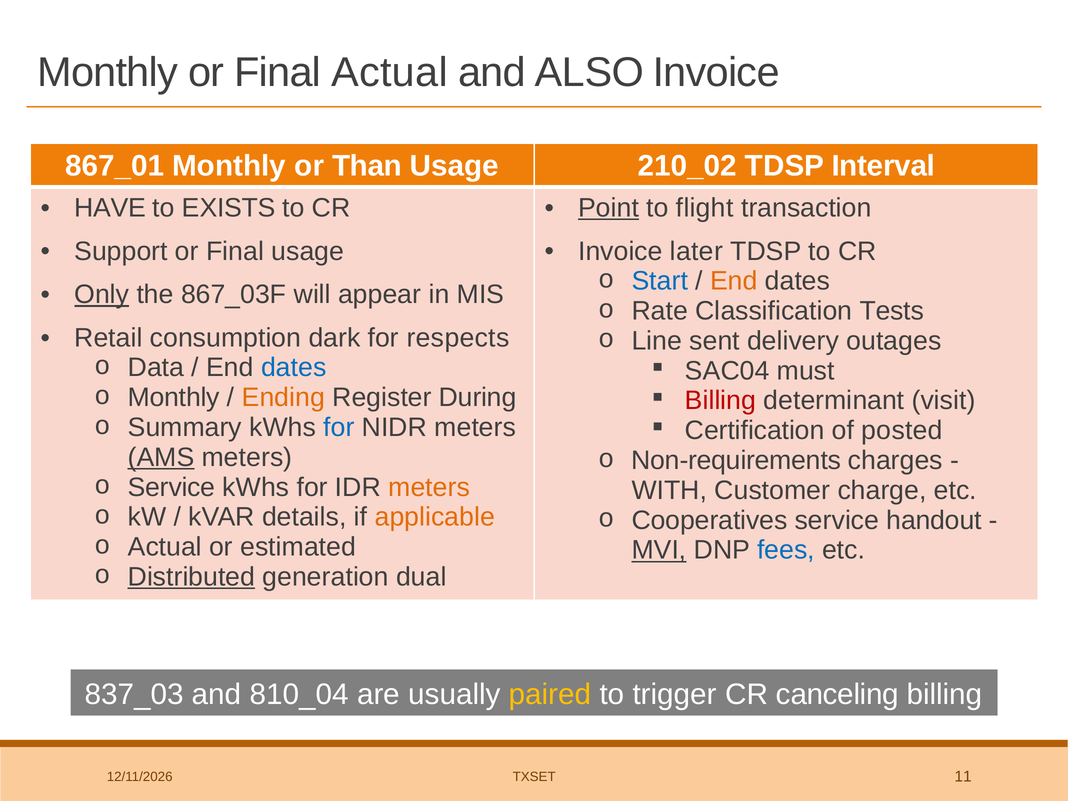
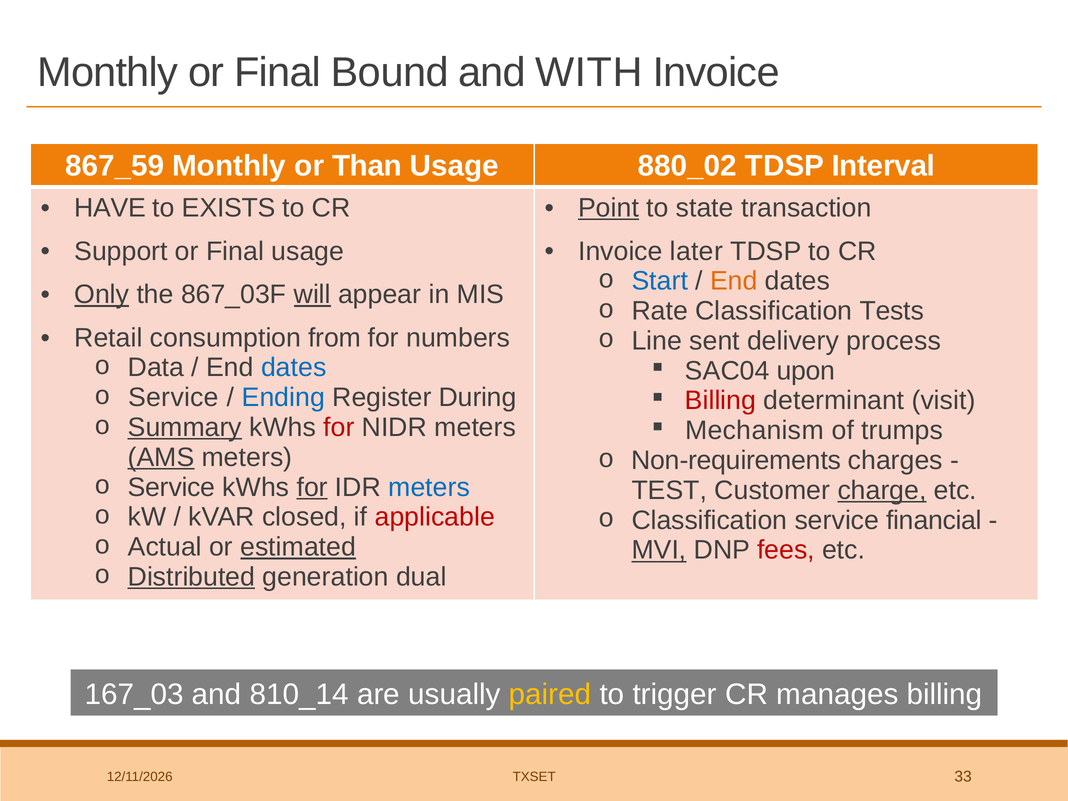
Final Actual: Actual -> Bound
ALSO: ALSO -> WITH
867_01: 867_01 -> 867_59
210_02: 210_02 -> 880_02
flight: flight -> state
will underline: none -> present
dark: dark -> from
respects: respects -> numbers
outages: outages -> process
must: must -> upon
Monthly at (174, 398): Monthly -> Service
Ending colour: orange -> blue
Summary underline: none -> present
for at (339, 427) colour: blue -> red
Certification: Certification -> Mechanism
posted: posted -> trumps
for at (312, 487) underline: none -> present
meters at (429, 487) colour: orange -> blue
WITH: WITH -> TEST
charge underline: none -> present
details: details -> closed
applicable colour: orange -> red
Cooperatives at (709, 520): Cooperatives -> Classification
handout: handout -> financial
estimated underline: none -> present
fees colour: blue -> red
837_03: 837_03 -> 167_03
810_04: 810_04 -> 810_14
canceling: canceling -> manages
11: 11 -> 33
